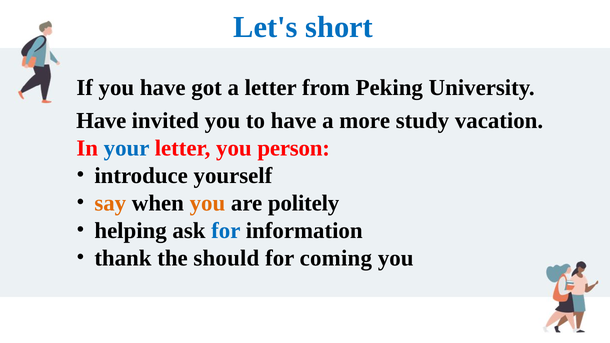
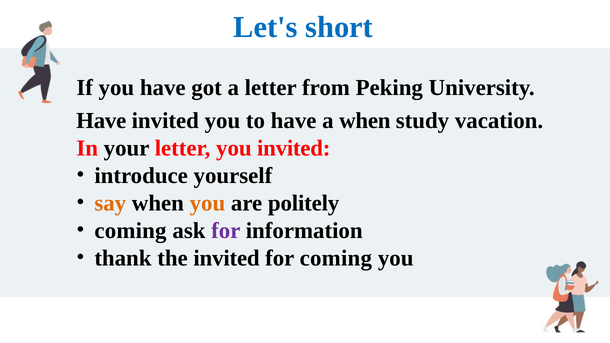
a more: more -> when
your colour: blue -> black
you person: person -> invited
helping at (131, 231): helping -> coming
for at (226, 231) colour: blue -> purple
the should: should -> invited
